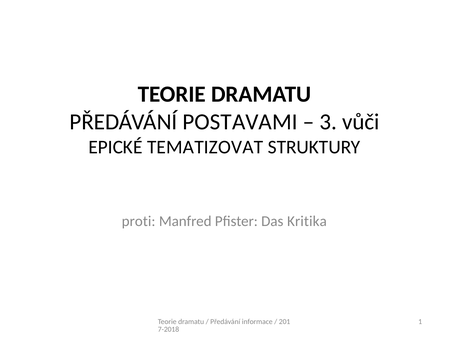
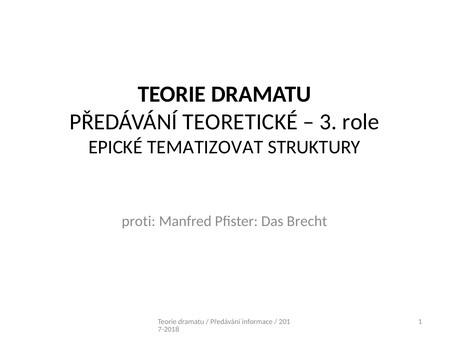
POSTAVAMI: POSTAVAMI -> TEORETICKÉ
vůči: vůči -> role
Kritika: Kritika -> Brecht
